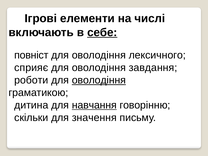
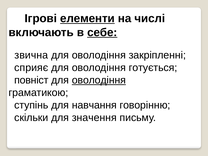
елементи underline: none -> present
повніст: повніст -> звична
лексичного: лексичного -> закріпленні
завдання: завдання -> готується
роботи: роботи -> повніст
дитина: дитина -> ступінь
навчання underline: present -> none
